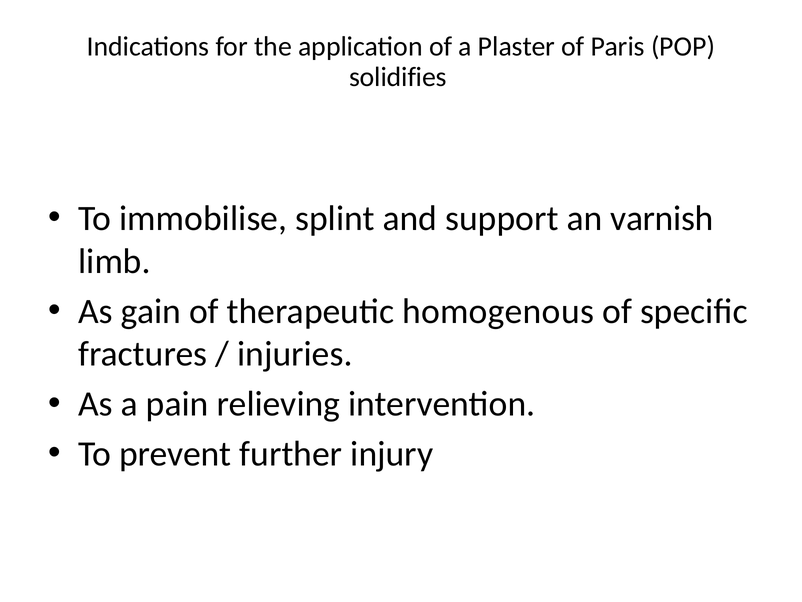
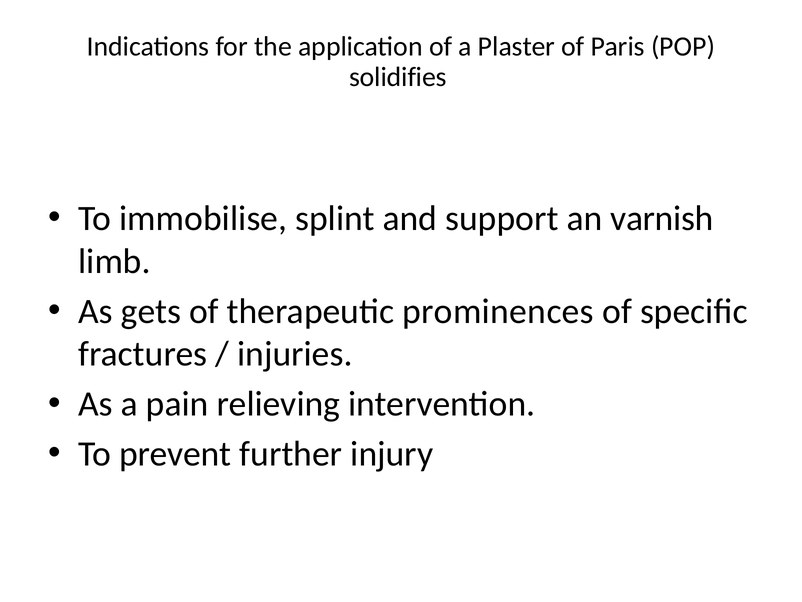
gain: gain -> gets
homogenous: homogenous -> prominences
